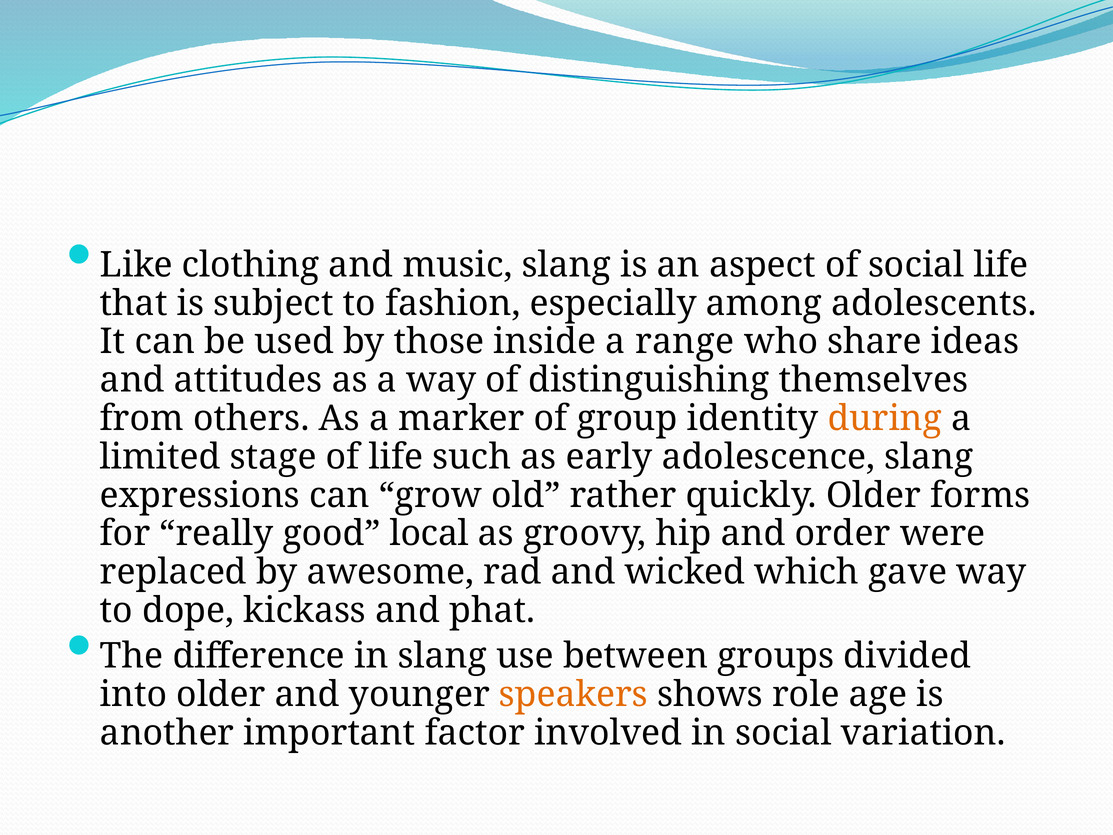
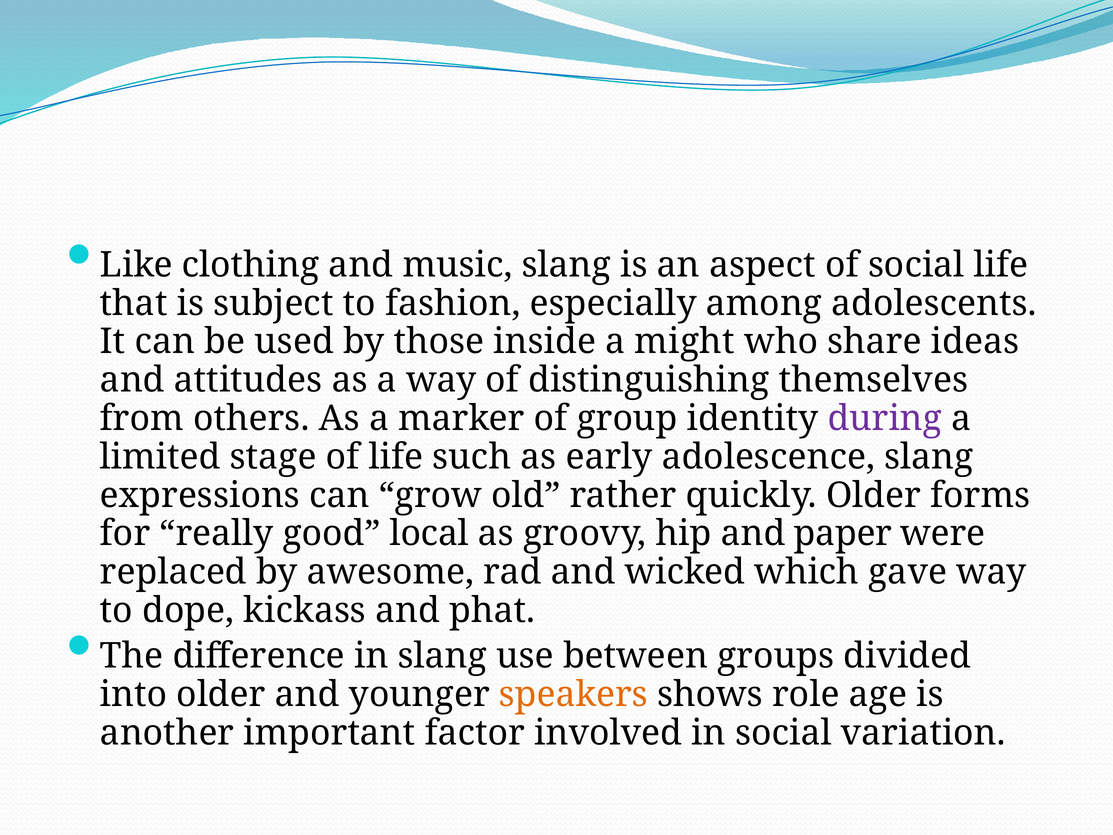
range: range -> might
during colour: orange -> purple
order: order -> paper
